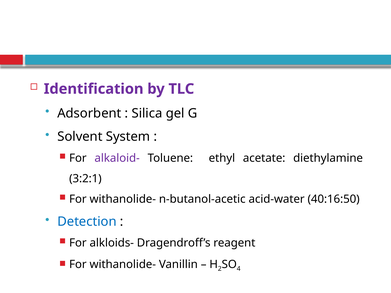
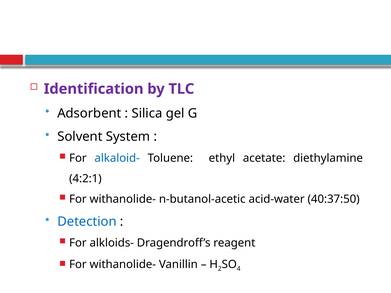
alkaloid- colour: purple -> blue
3:2:1: 3:2:1 -> 4:2:1
40:16:50: 40:16:50 -> 40:37:50
